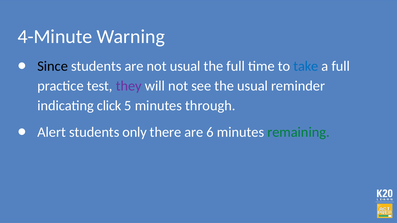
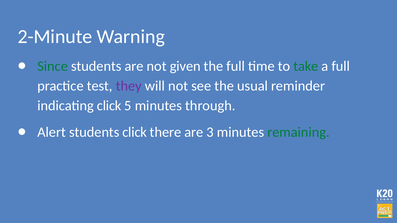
4-Minute: 4-Minute -> 2-Minute
Since colour: black -> green
not usual: usual -> given
take colour: blue -> green
students only: only -> click
6: 6 -> 3
